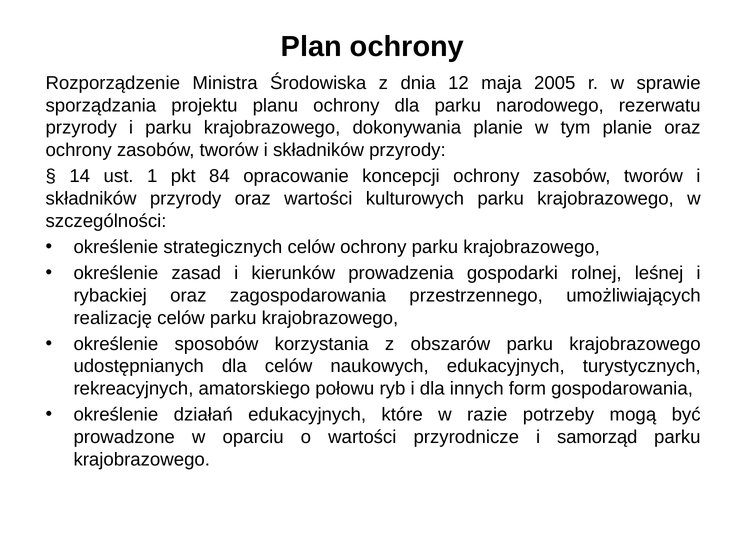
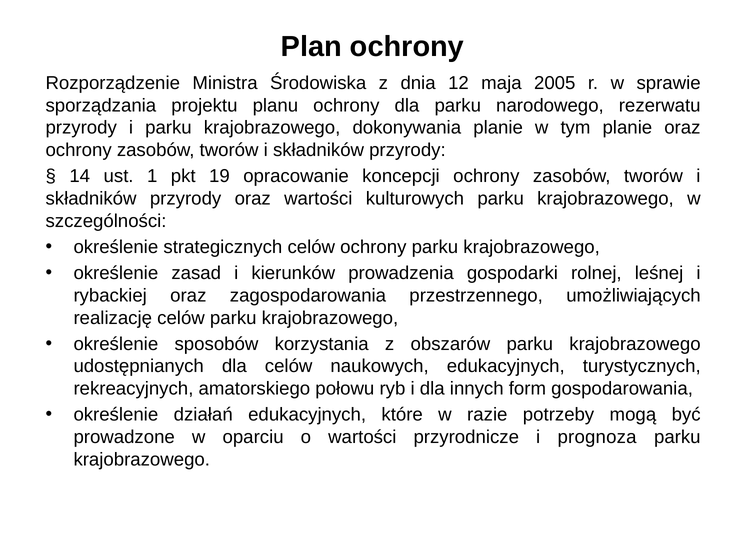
84: 84 -> 19
samorząd: samorząd -> prognoza
